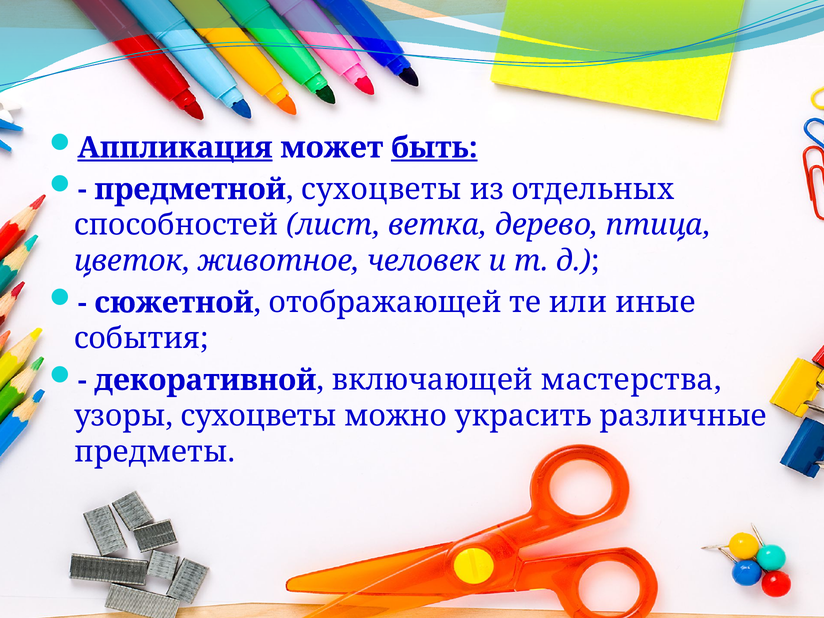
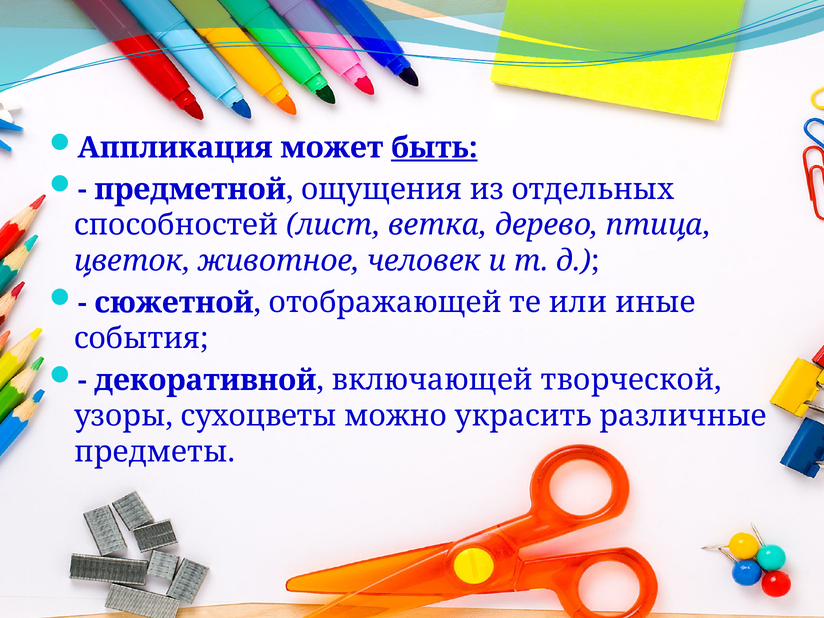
Аппликация underline: present -> none
предметной сухоцветы: сухоцветы -> ощущения
мастерства: мастерства -> творческой
